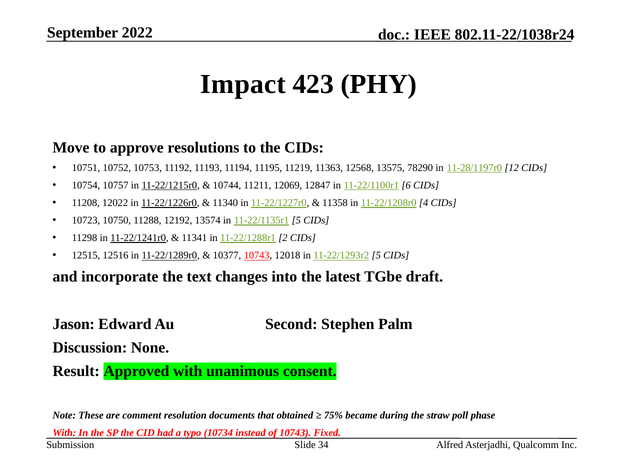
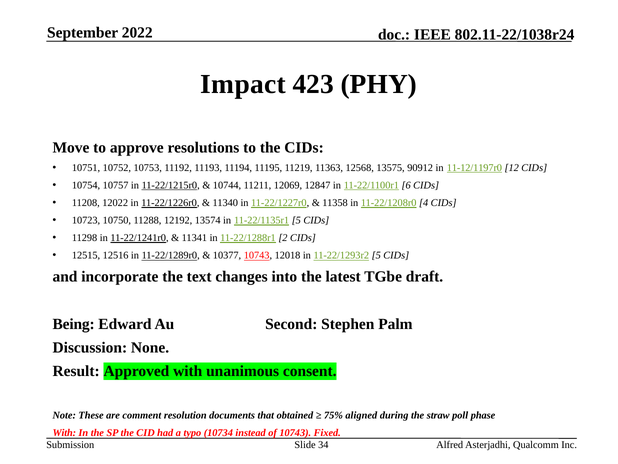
78290: 78290 -> 90912
11-28/1197r0: 11-28/1197r0 -> 11-12/1197r0
Jason: Jason -> Being
became: became -> aligned
